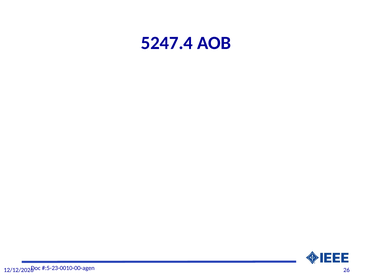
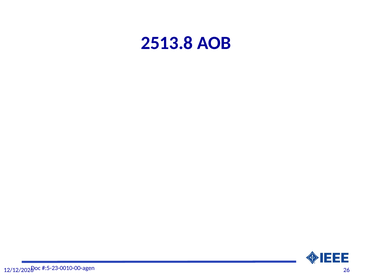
5247.4: 5247.4 -> 2513.8
